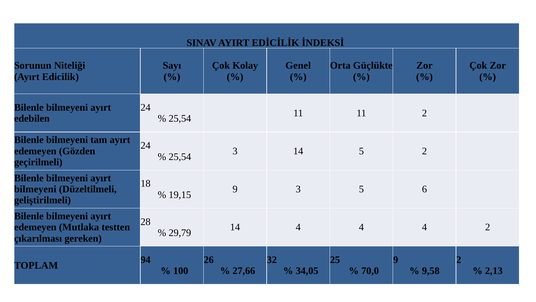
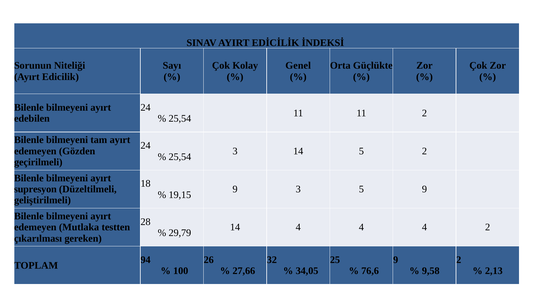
bilmeyeni at (35, 189): bilmeyeni -> supresyon
5 6: 6 -> 9
70,0: 70,0 -> 76,6
